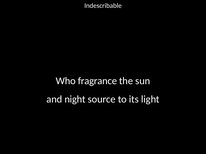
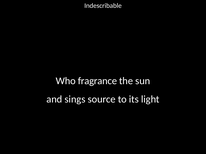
night: night -> sings
